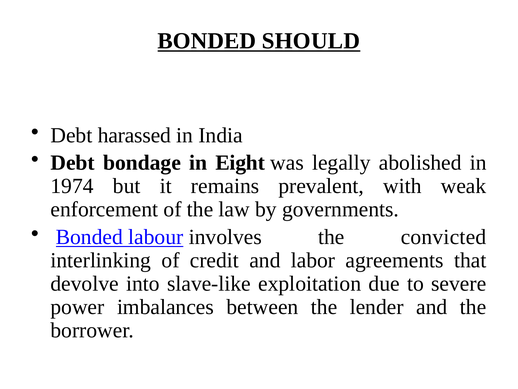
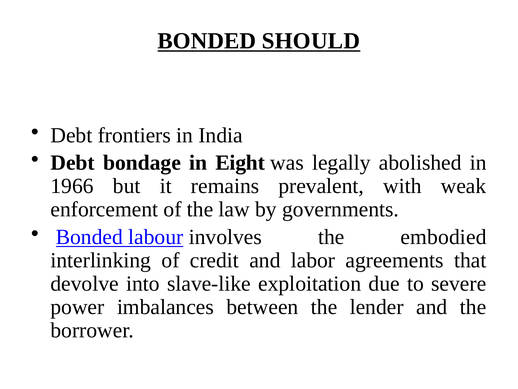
harassed: harassed -> frontiers
1974: 1974 -> 1966
convicted: convicted -> embodied
